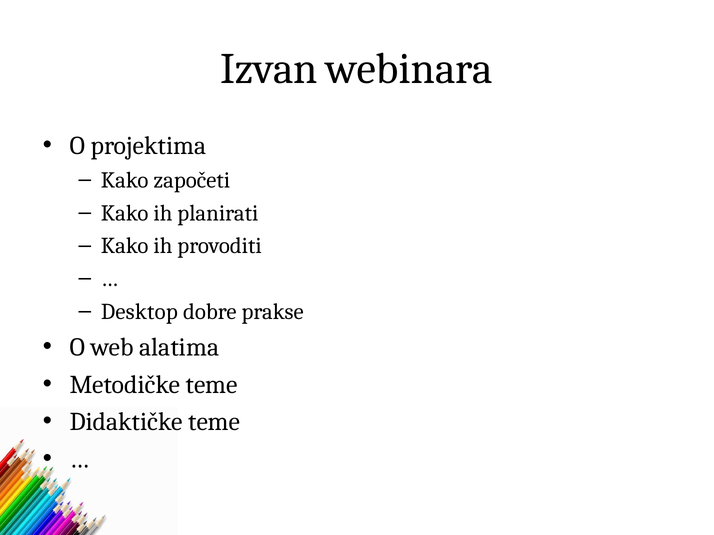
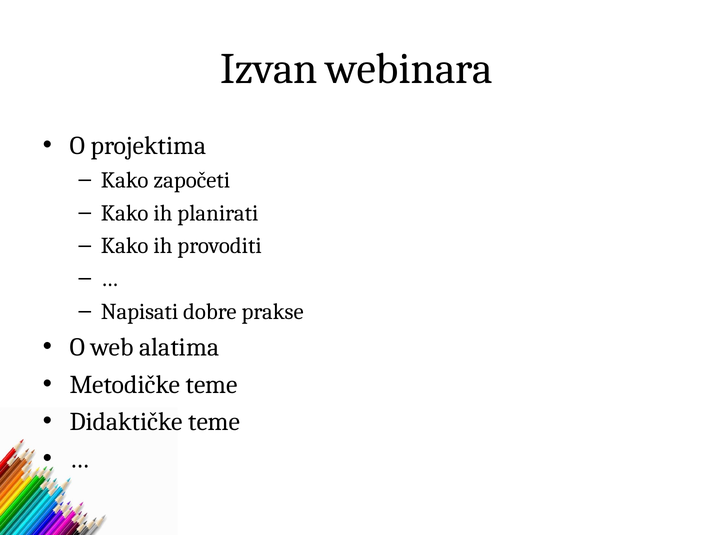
Desktop: Desktop -> Napisati
